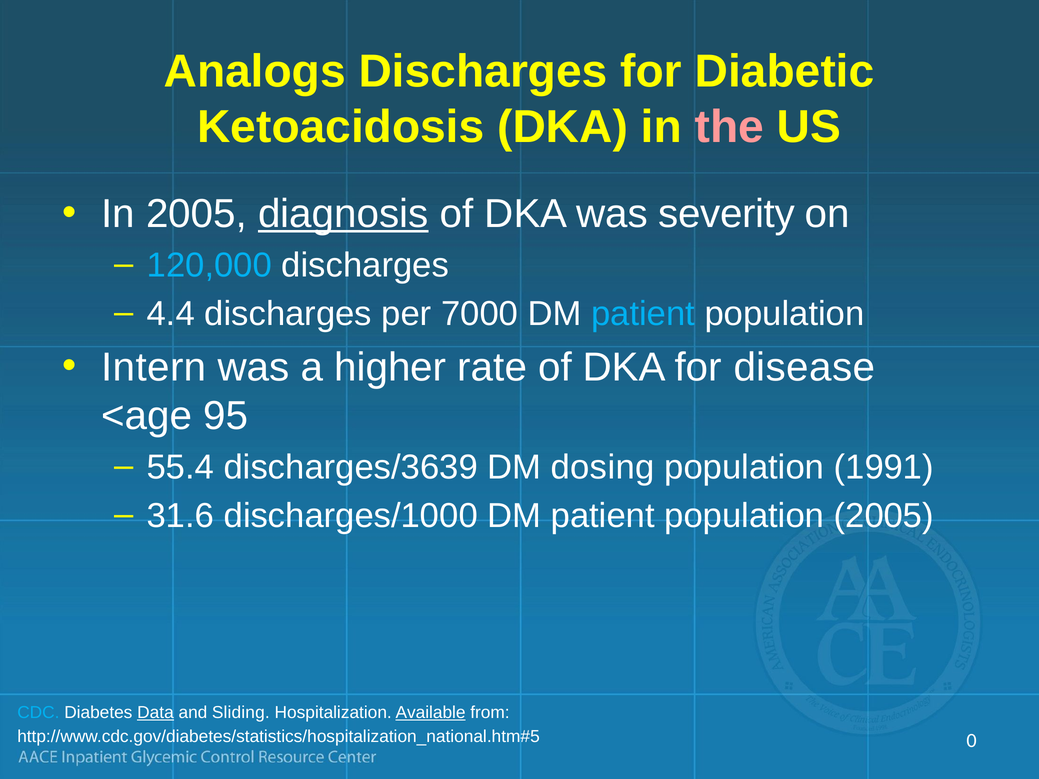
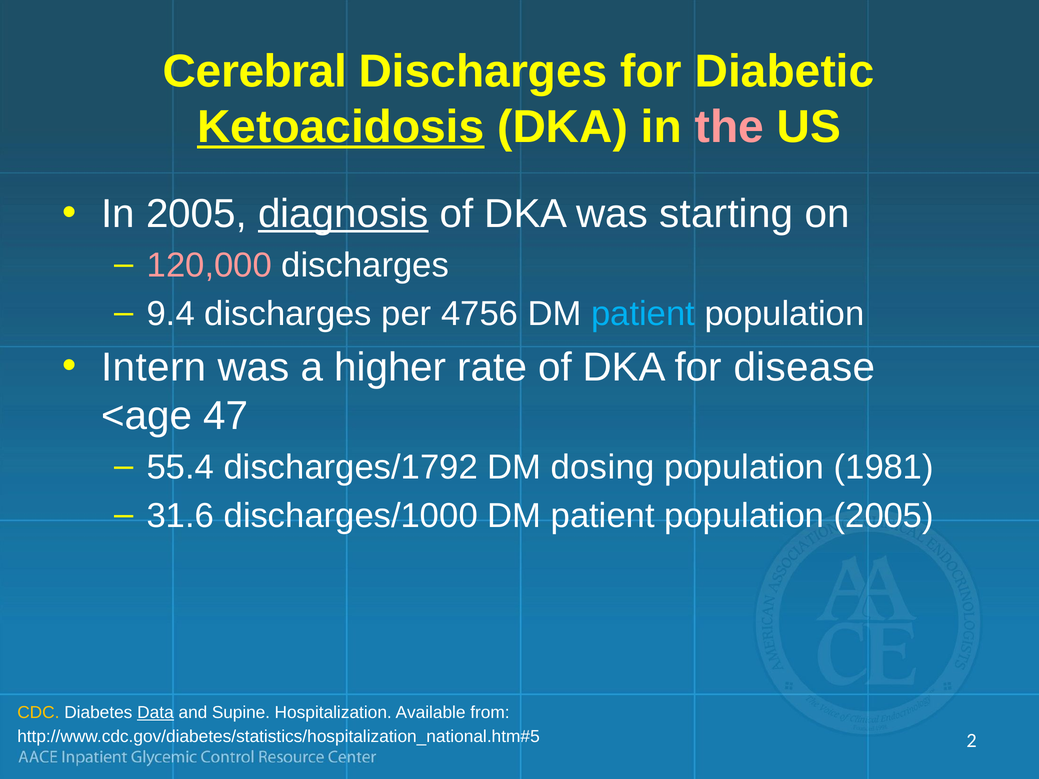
Analogs: Analogs -> Cerebral
Ketoacidosis underline: none -> present
severity: severity -> starting
120,000 colour: light blue -> pink
4.4: 4.4 -> 9.4
7000: 7000 -> 4756
95: 95 -> 47
discharges/3639: discharges/3639 -> discharges/1792
1991: 1991 -> 1981
CDC colour: light blue -> yellow
Sliding: Sliding -> Supine
Available underline: present -> none
0: 0 -> 2
